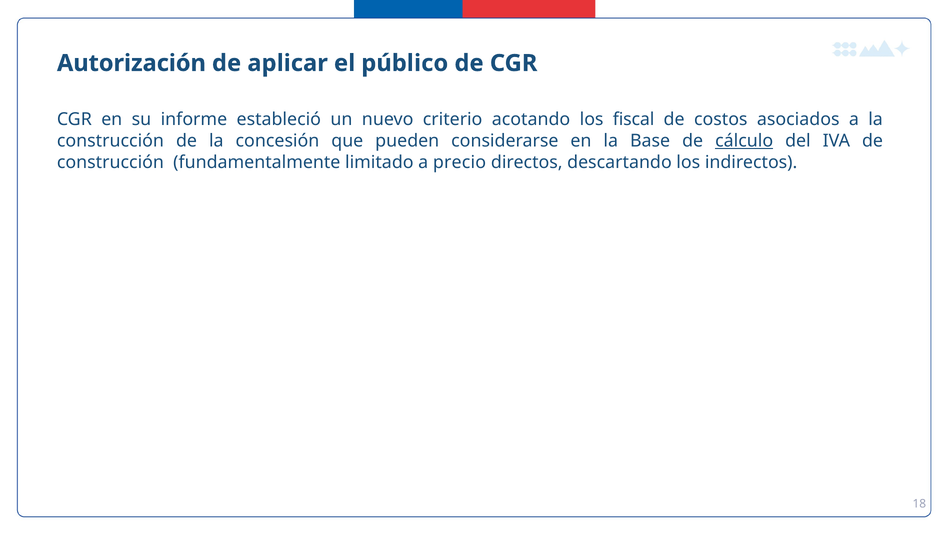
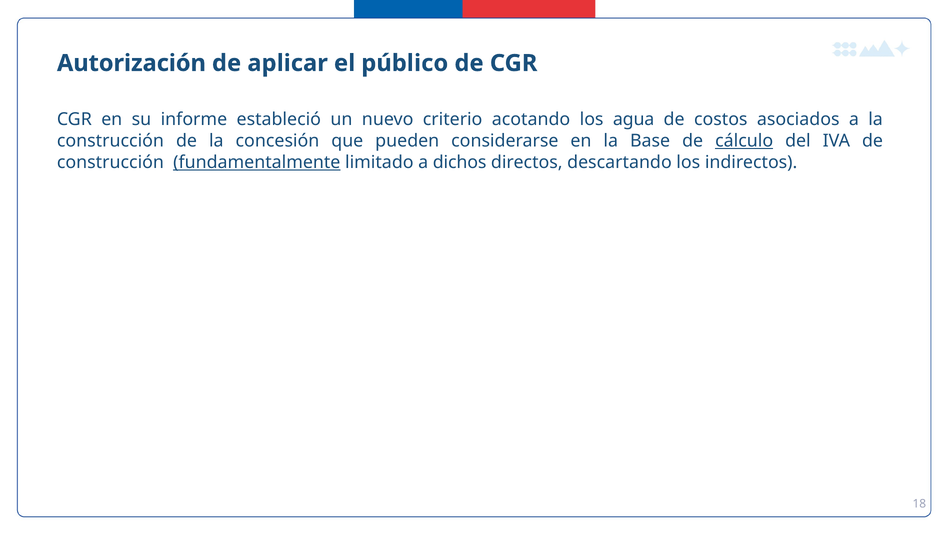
fiscal: fiscal -> agua
fundamentalmente underline: none -> present
precio: precio -> dichos
